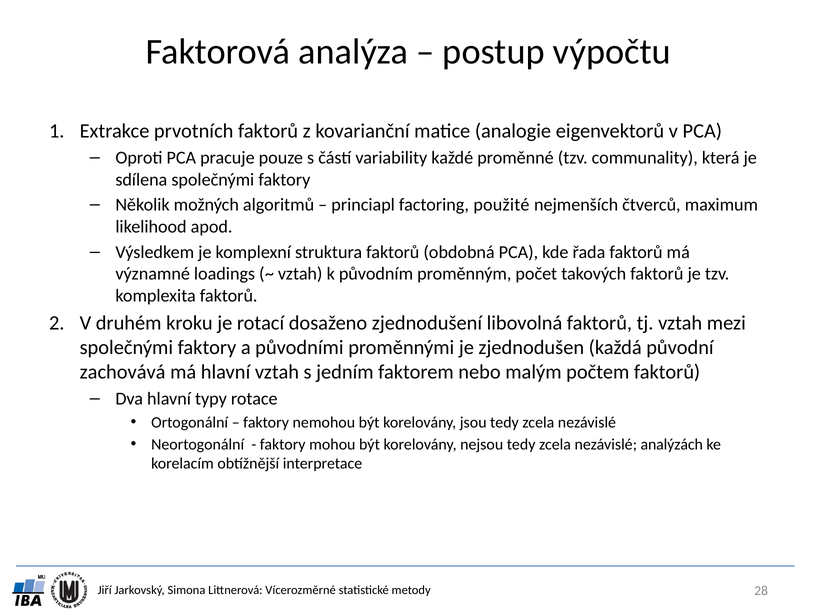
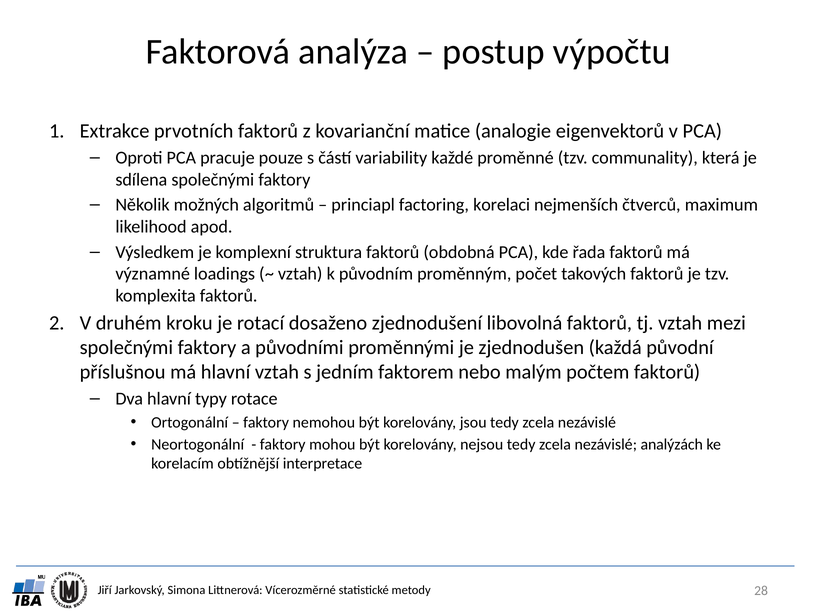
použité: použité -> korelaci
zachovává: zachovává -> příslušnou
